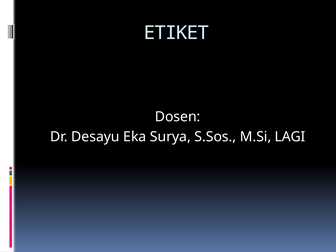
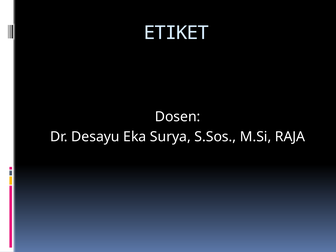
LAGI: LAGI -> RAJA
